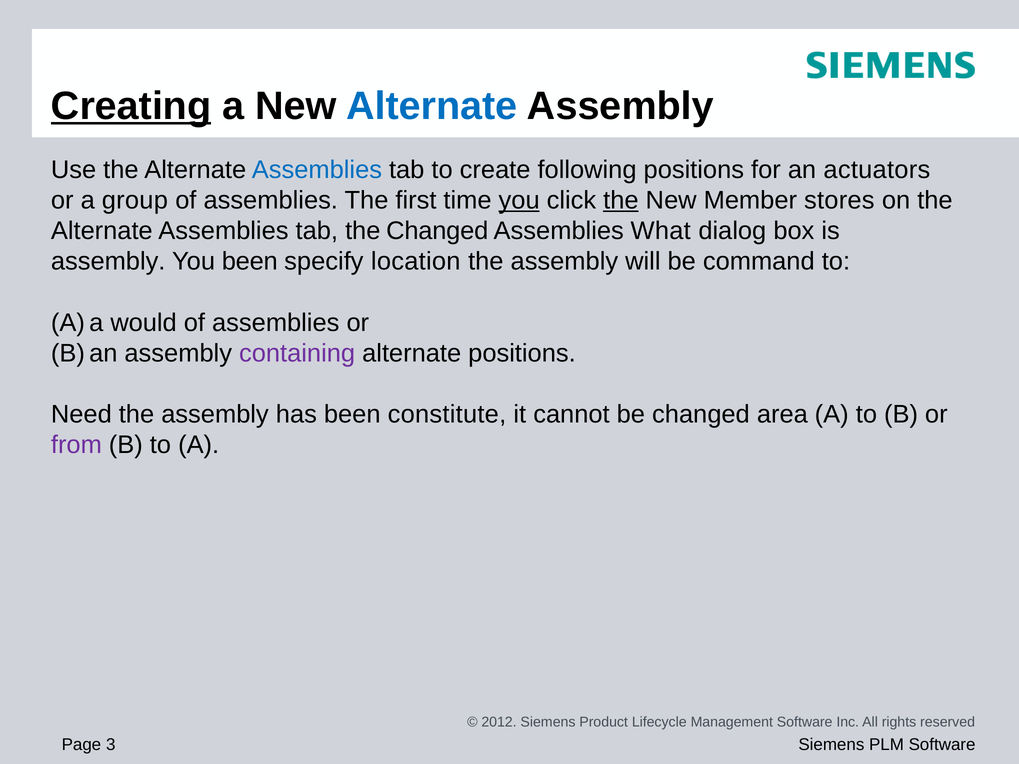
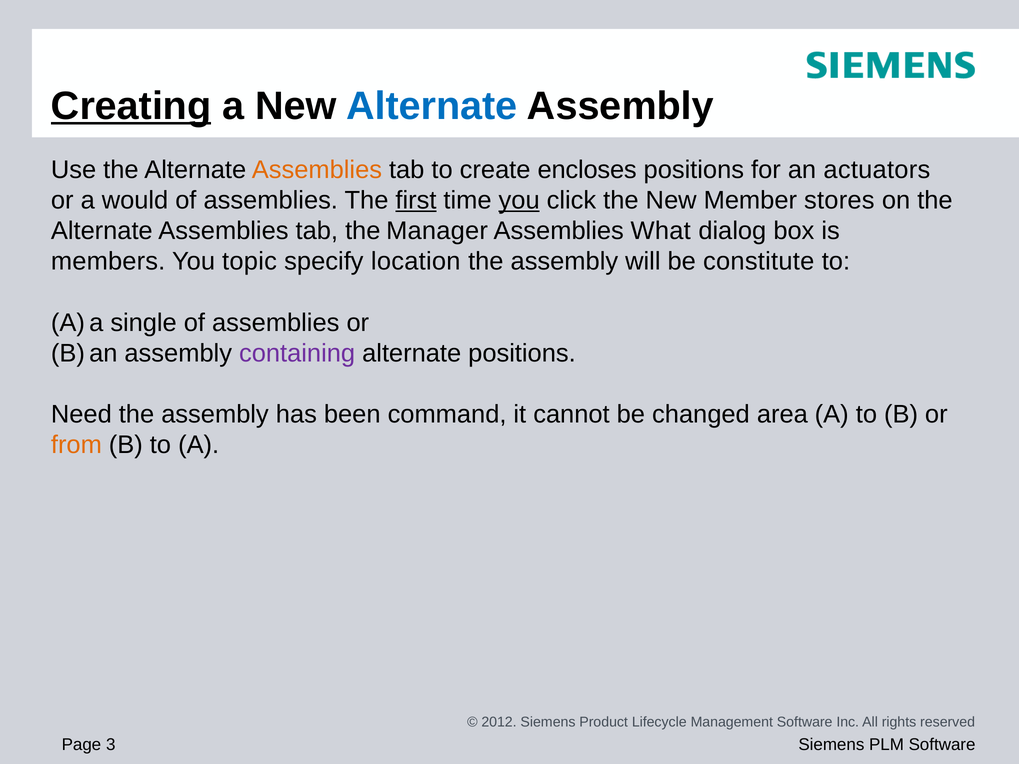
Assemblies at (317, 170) colour: blue -> orange
following: following -> encloses
group: group -> would
first underline: none -> present
the at (621, 200) underline: present -> none
the Changed: Changed -> Manager
assembly at (108, 262): assembly -> members
You been: been -> topic
command: command -> constitute
would: would -> single
constitute: constitute -> command
from colour: purple -> orange
